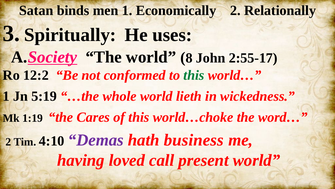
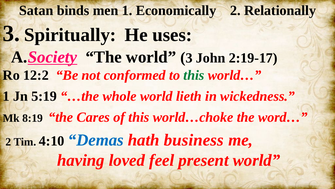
8 at (189, 58): 8 -> 3
2:55-17: 2:55-17 -> 2:19-17
1:19: 1:19 -> 8:19
Demas colour: purple -> blue
call: call -> feel
